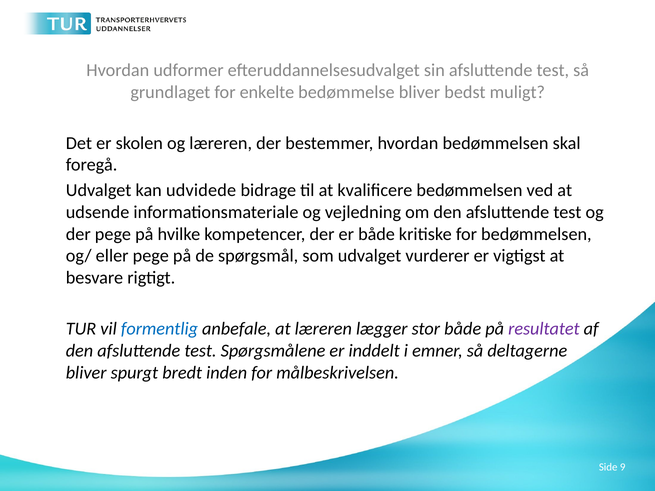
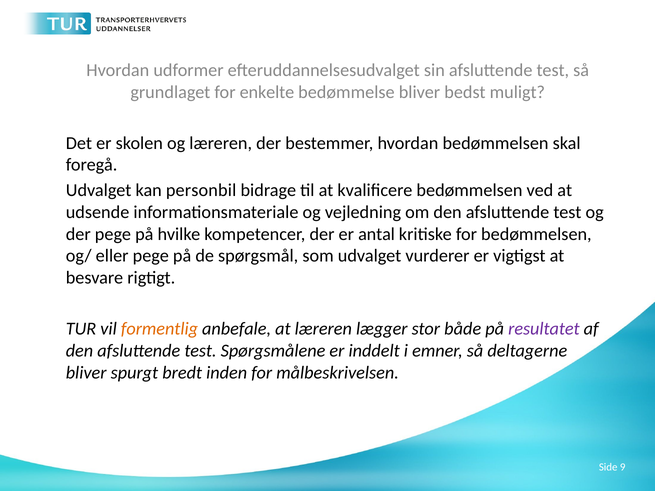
udvidede: udvidede -> personbil
er både: både -> antal
formentlig colour: blue -> orange
